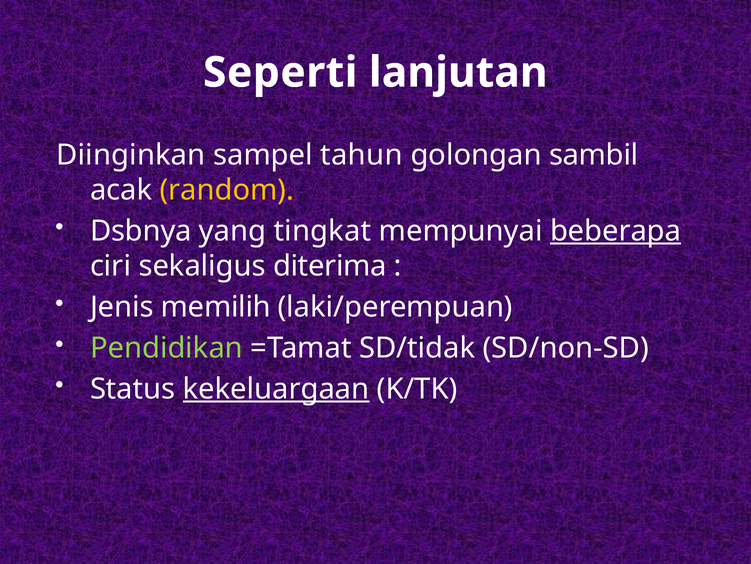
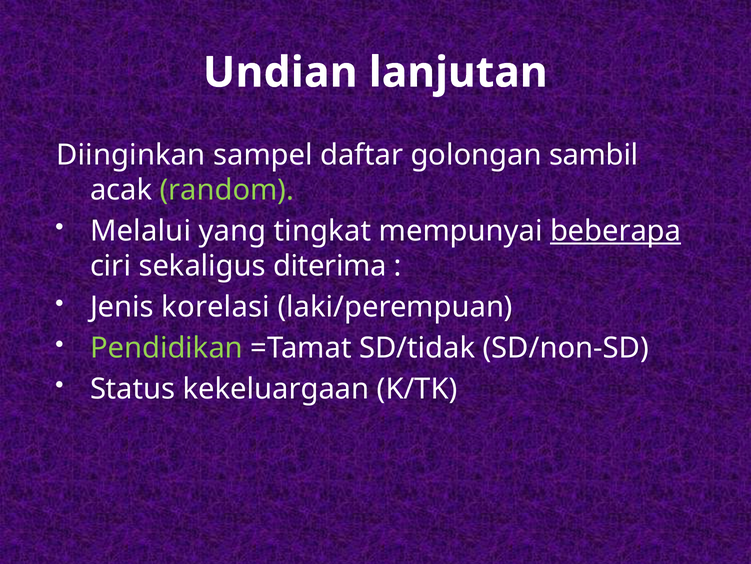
Seperti: Seperti -> Undian
tahun: tahun -> daftar
random colour: yellow -> light green
Dsbnya: Dsbnya -> Melalui
memilih: memilih -> korelasi
kekeluargaan underline: present -> none
